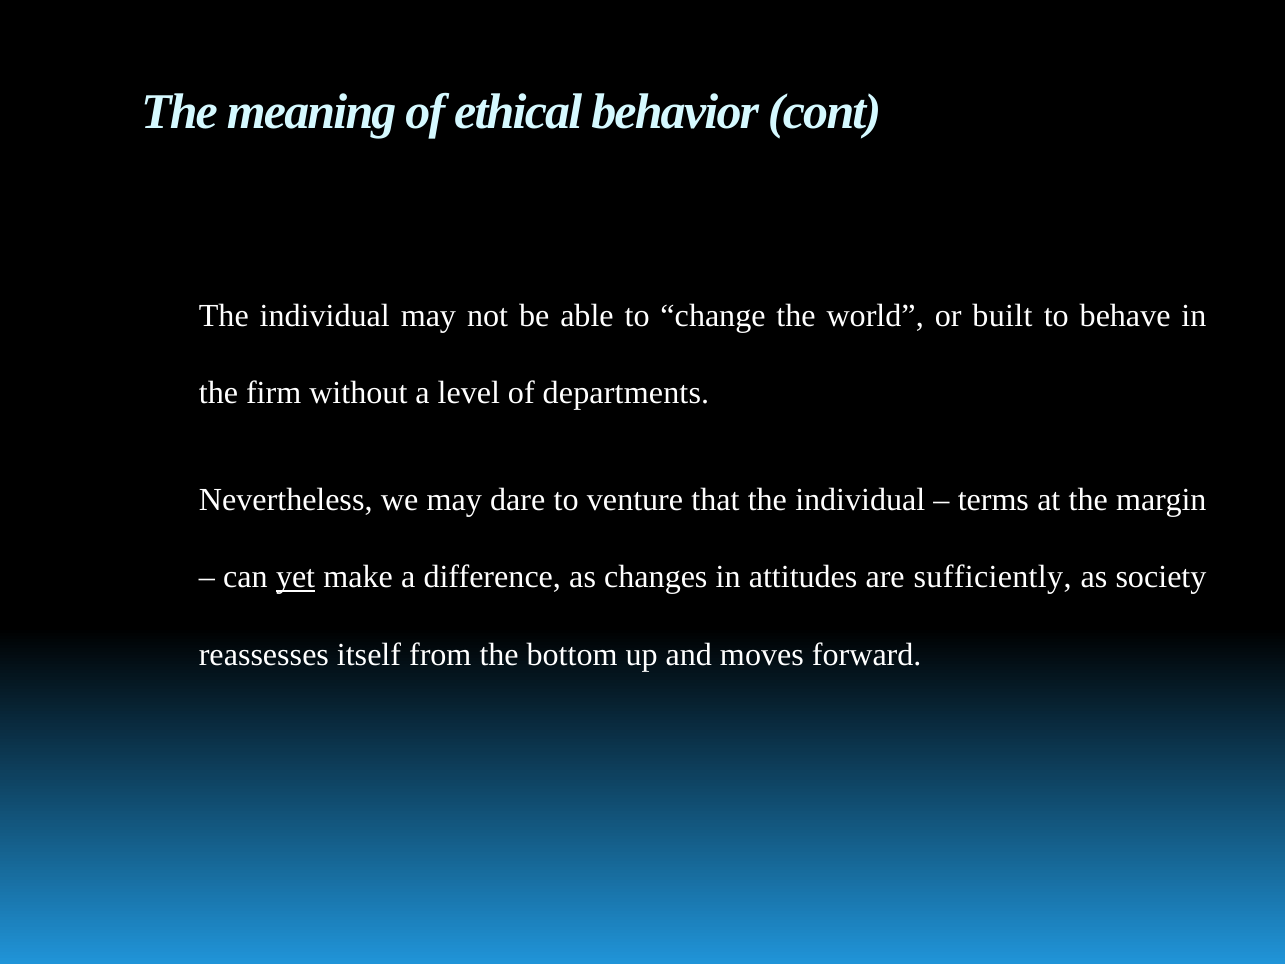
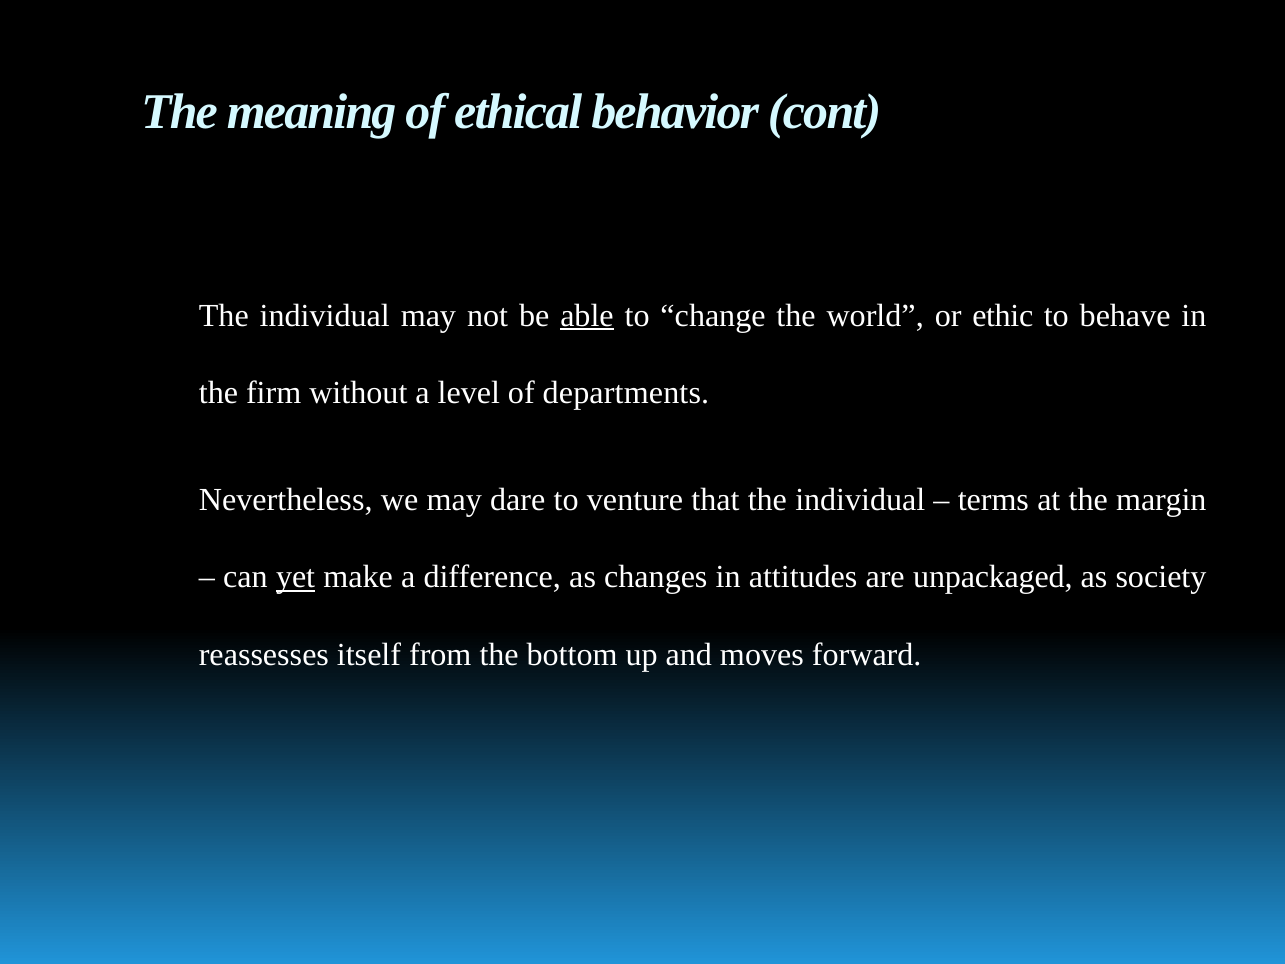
able underline: none -> present
built: built -> ethic
sufficiently: sufficiently -> unpackaged
